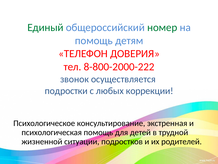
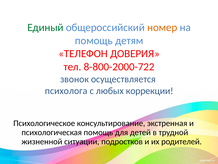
номер colour: green -> orange
8-800-2000-222: 8-800-2000-222 -> 8-800-2000-722
подростки: подростки -> психолога
